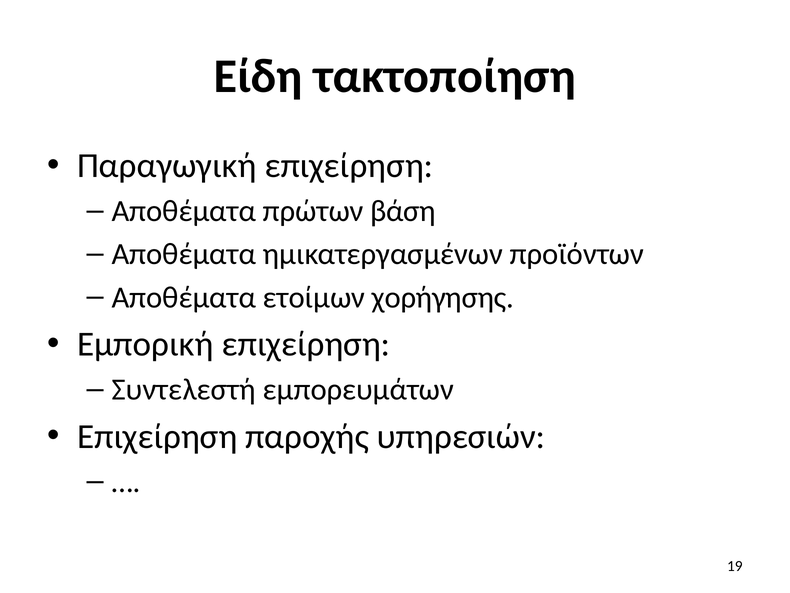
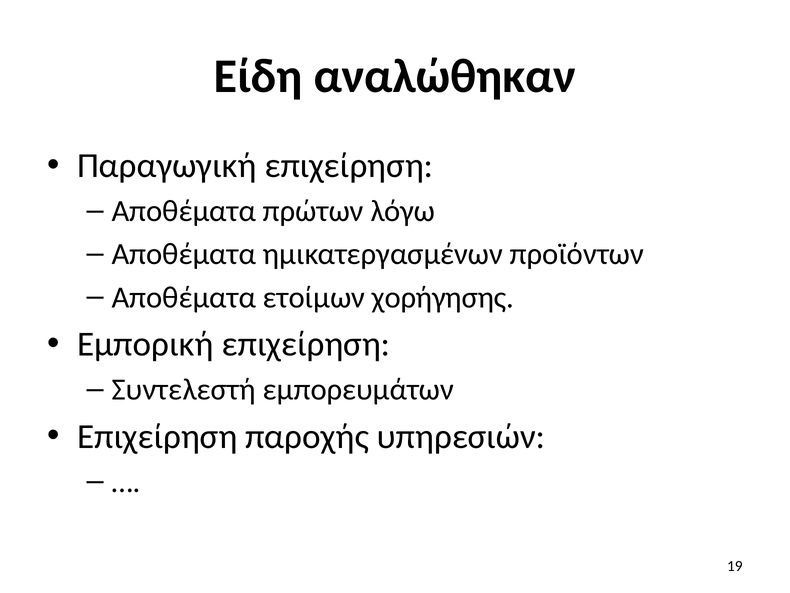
τακτοποίηση: τακτοποίηση -> αναλώθηκαν
βάση: βάση -> λόγω
